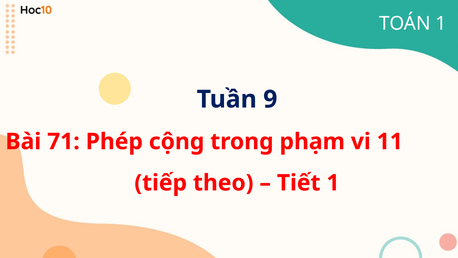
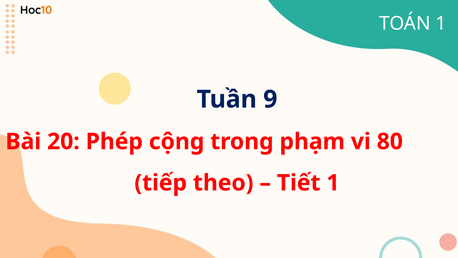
71: 71 -> 20
11: 11 -> 80
